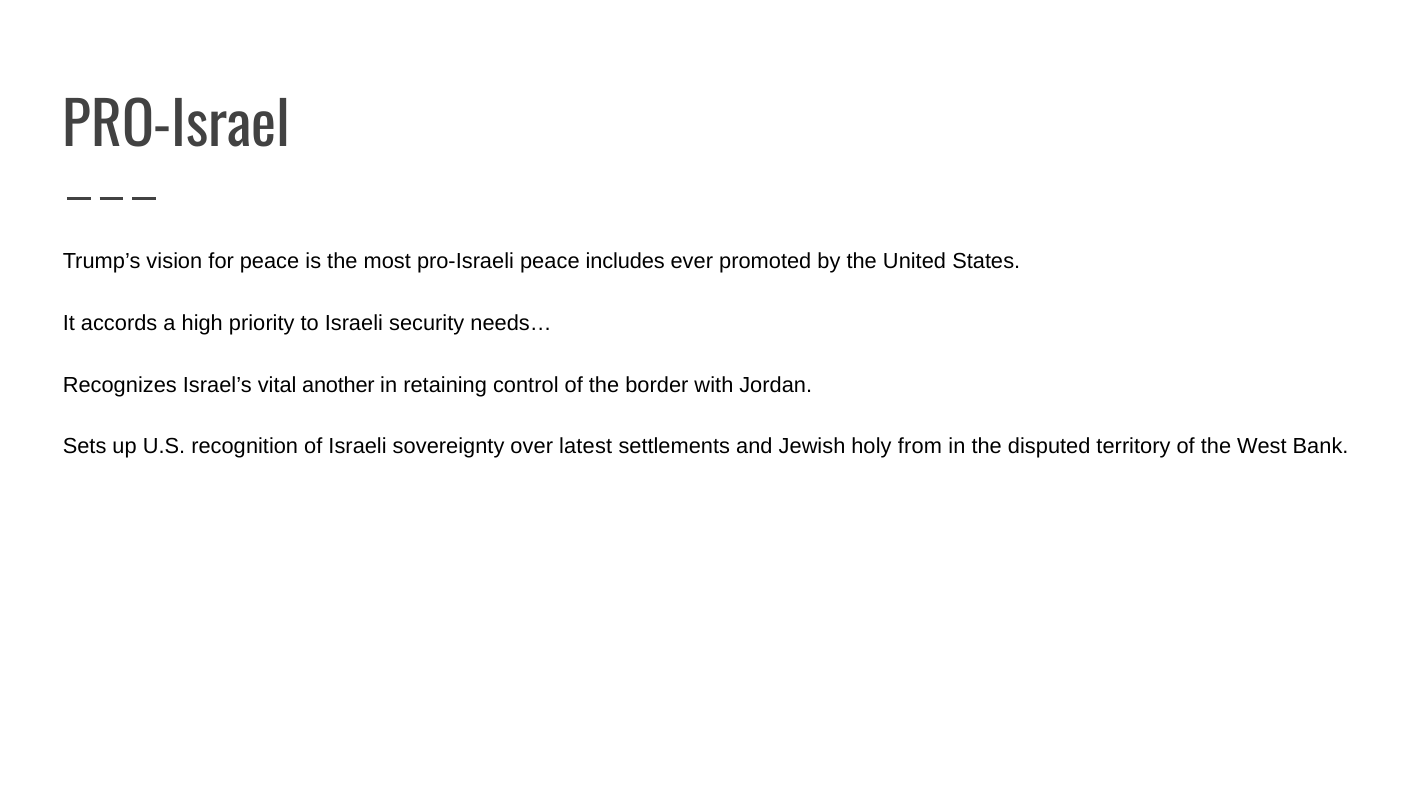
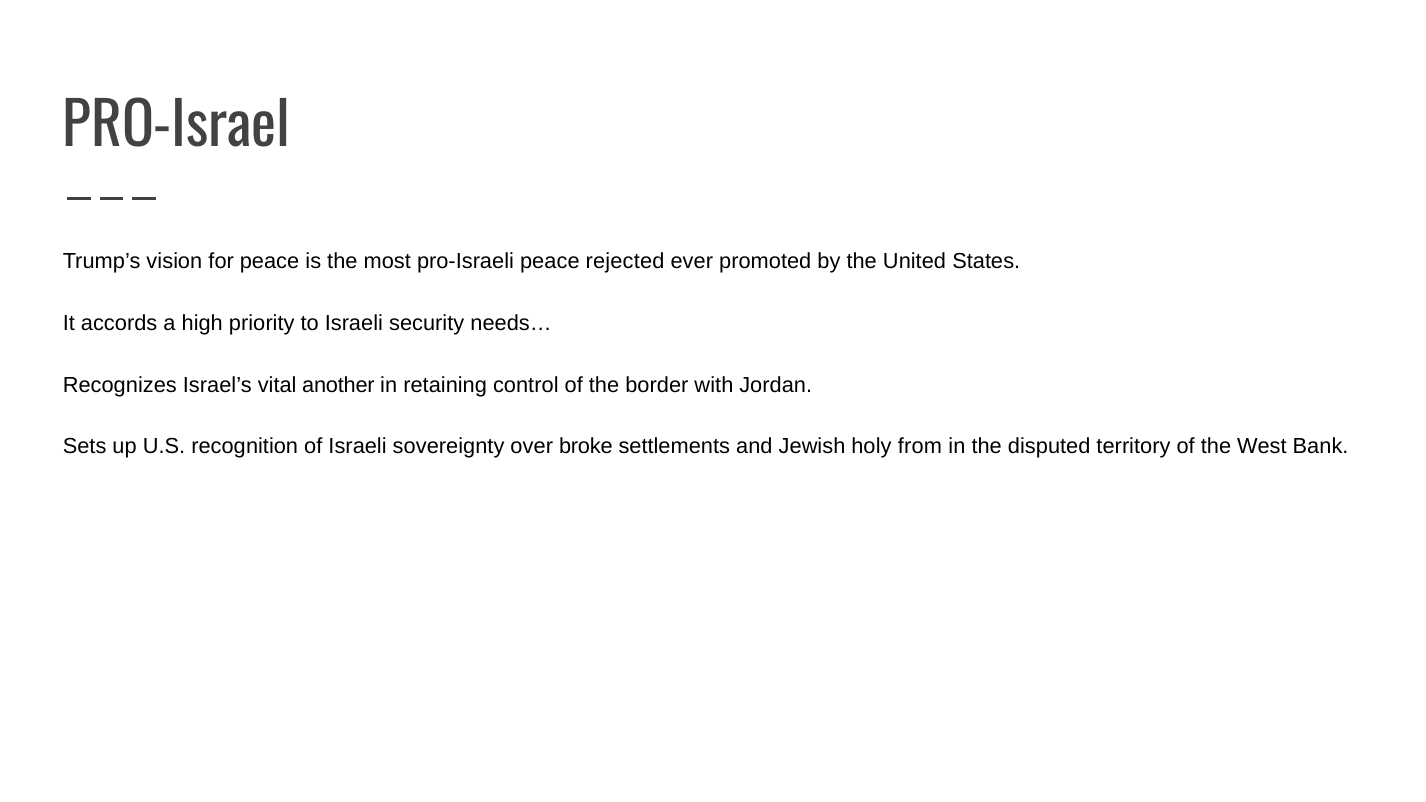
includes: includes -> rejected
latest: latest -> broke
